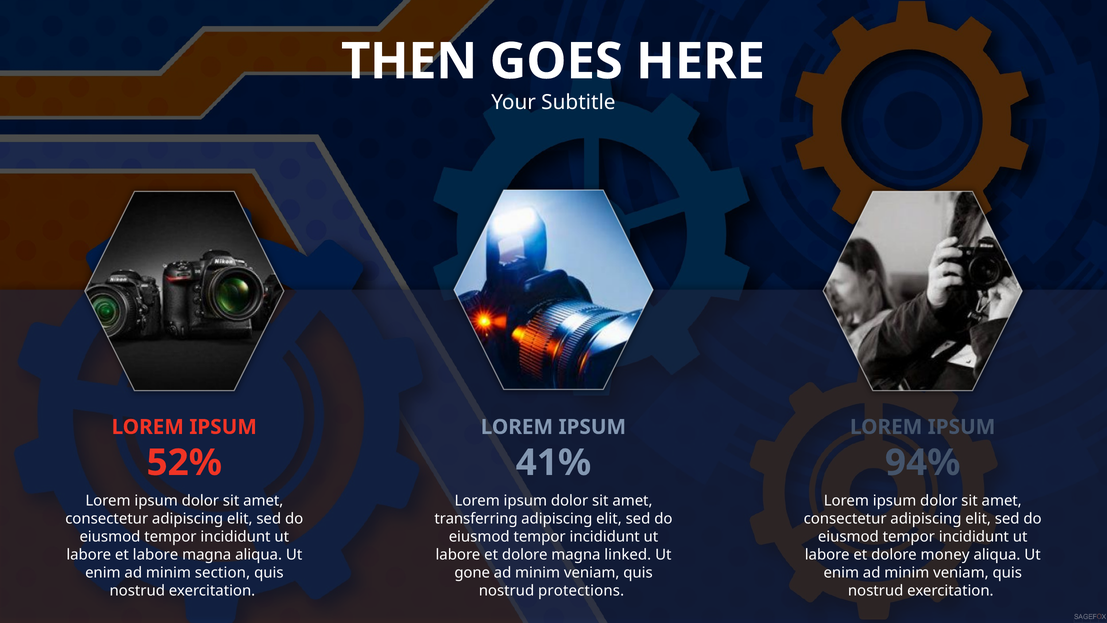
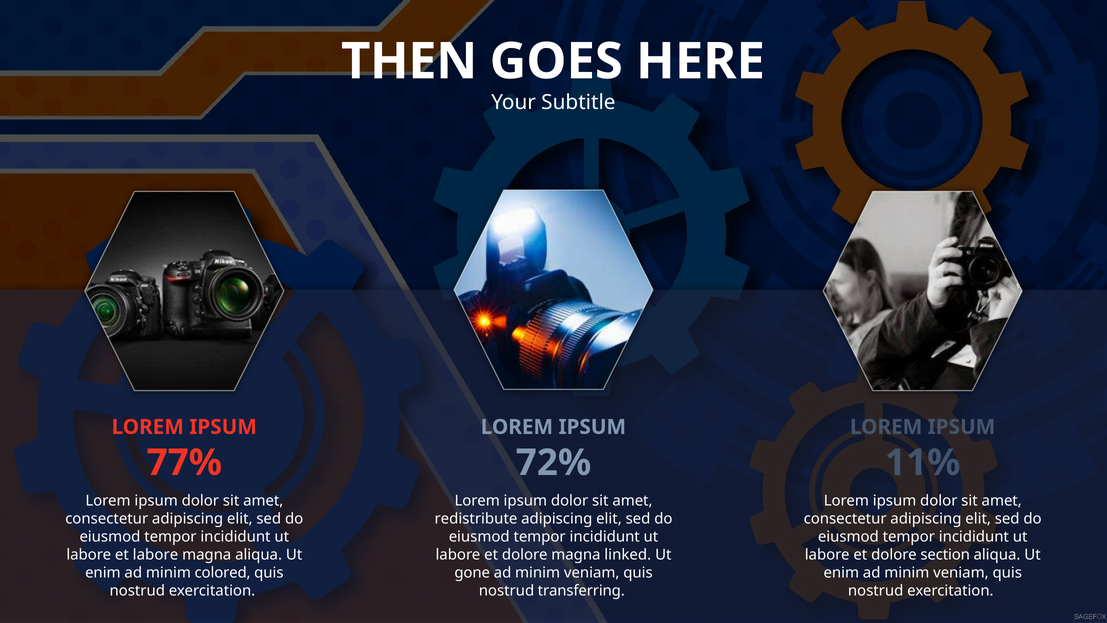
52%: 52% -> 77%
41%: 41% -> 72%
94%: 94% -> 11%
transferring: transferring -> redistribute
money: money -> section
section: section -> colored
protections: protections -> transferring
